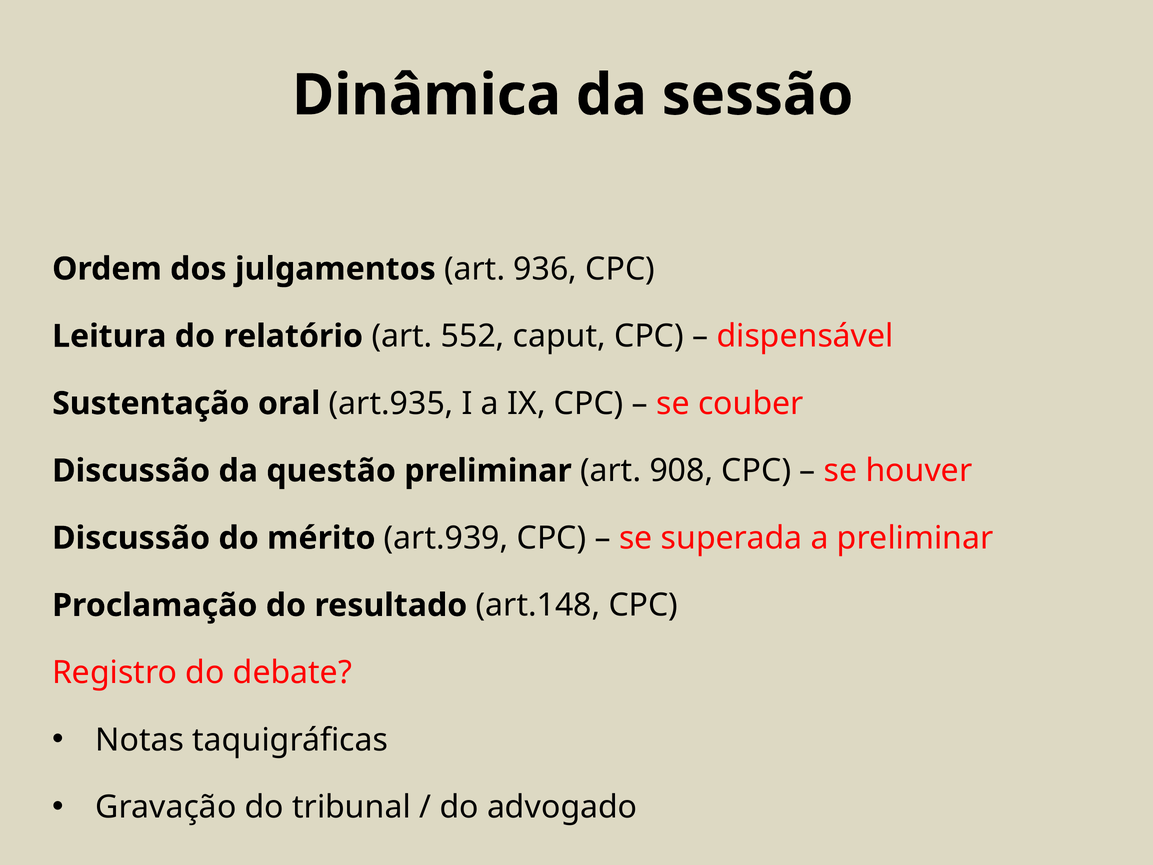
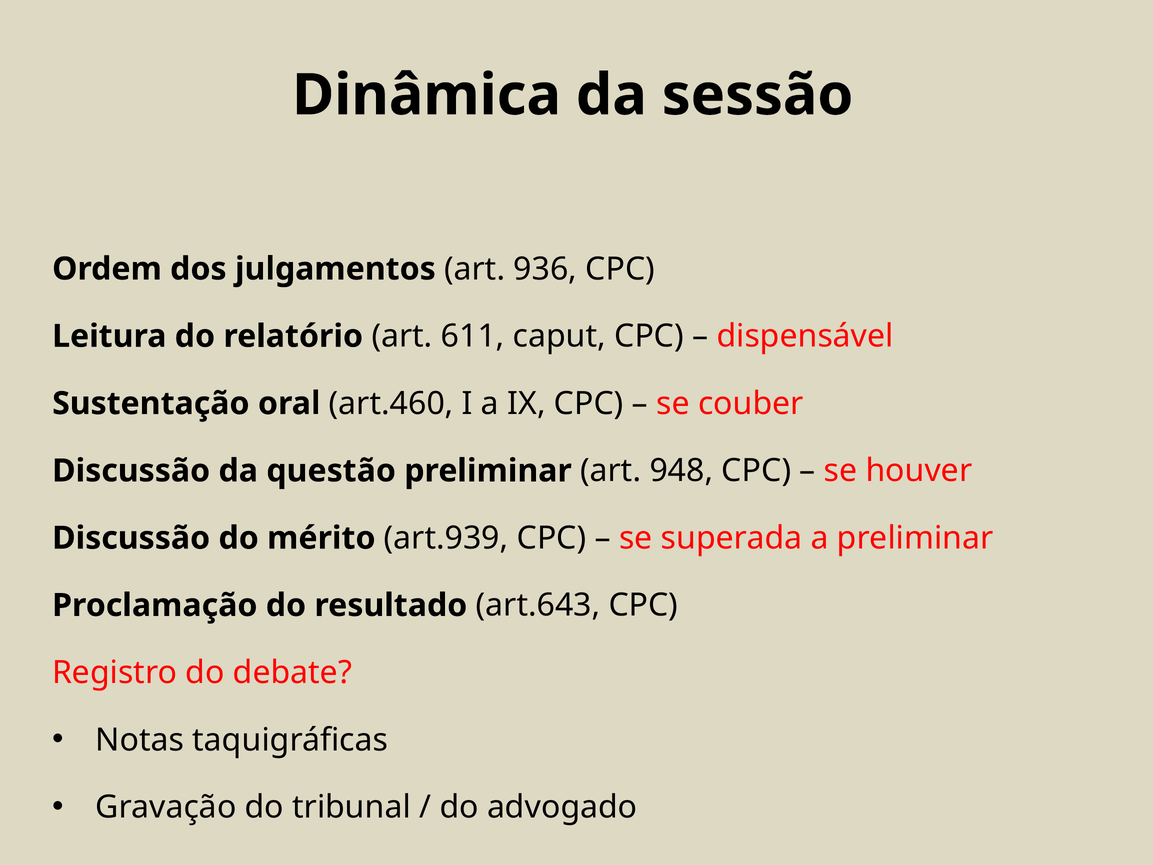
552: 552 -> 611
art.935: art.935 -> art.460
908: 908 -> 948
art.148: art.148 -> art.643
